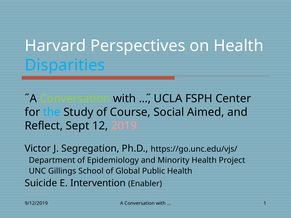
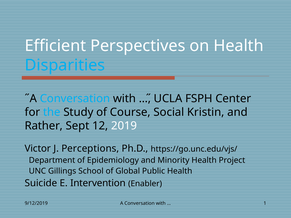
Harvard: Harvard -> Efficient
Conversation at (75, 99) colour: light green -> light blue
Aimed: Aimed -> Kristin
Reflect: Reflect -> Rather
2019 colour: pink -> white
Segregation: Segregation -> Perceptions
